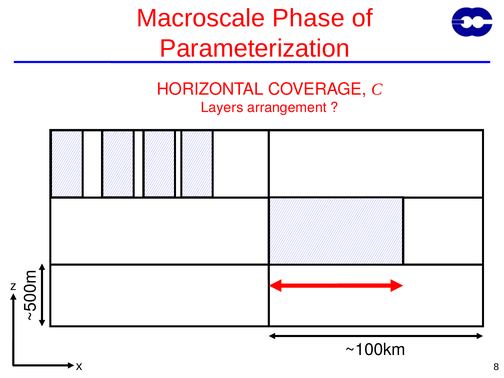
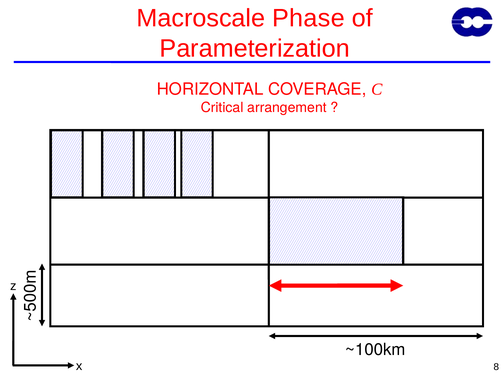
Layers: Layers -> Critical
